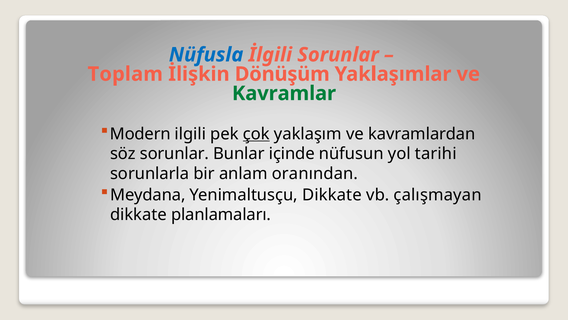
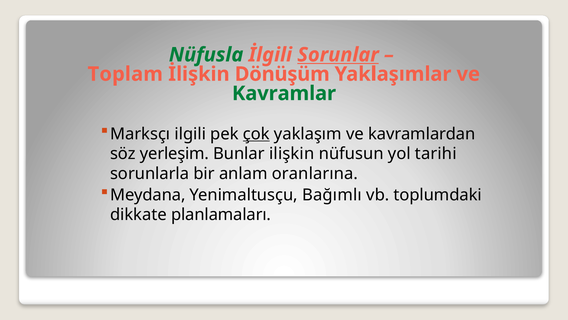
Nüfusla colour: blue -> green
Sorunlar at (338, 55) underline: none -> present
Modern: Modern -> Marksçı
söz sorunlar: sorunlar -> yerleşim
içinde: içinde -> ilişkin
oranından: oranından -> oranlarına
Yenimaltusçu Dikkate: Dikkate -> Bağımlı
çalışmayan: çalışmayan -> toplumdaki
